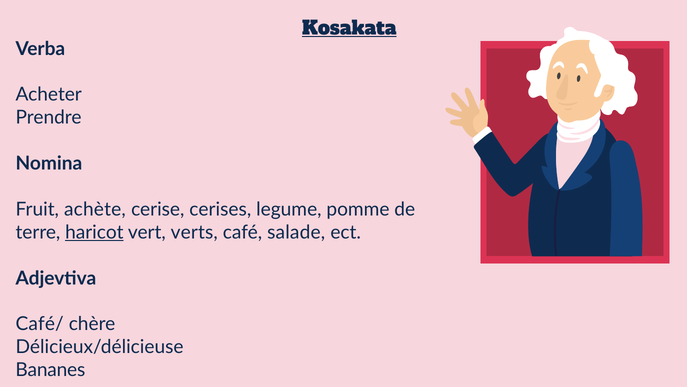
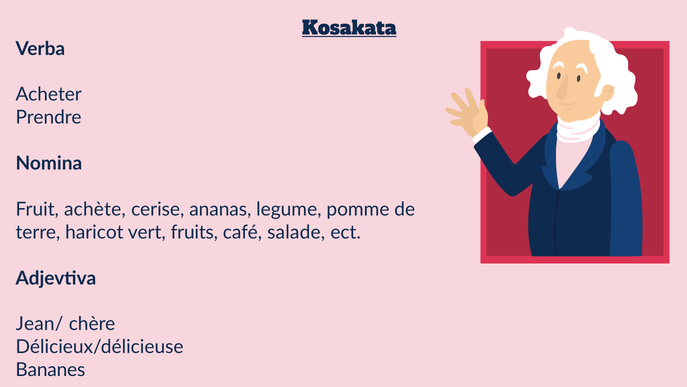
cerises: cerises -> ananas
haricot underline: present -> none
verts: verts -> fruits
Café/: Café/ -> Jean/
